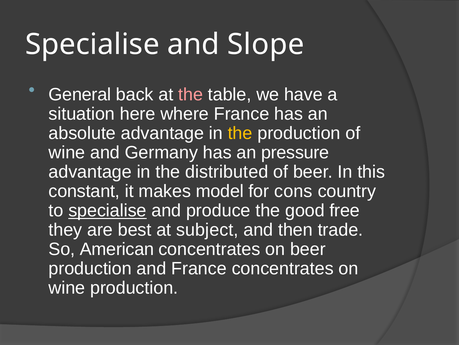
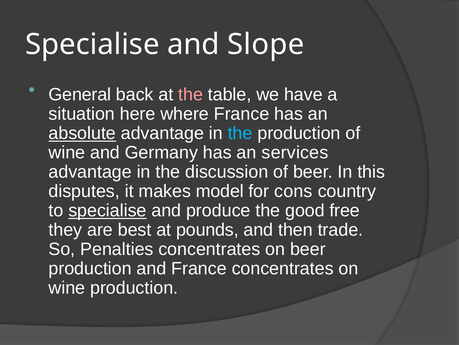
absolute underline: none -> present
the at (240, 133) colour: yellow -> light blue
pressure: pressure -> services
distributed: distributed -> discussion
constant: constant -> disputes
subject: subject -> pounds
American: American -> Penalties
